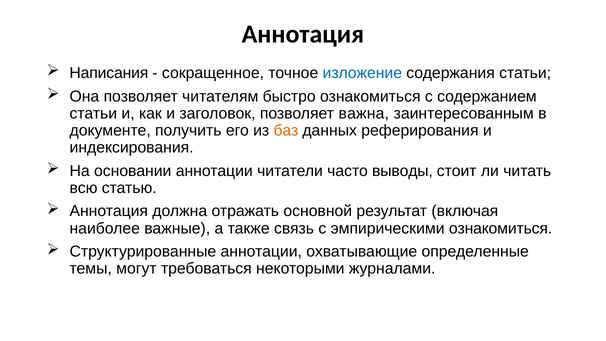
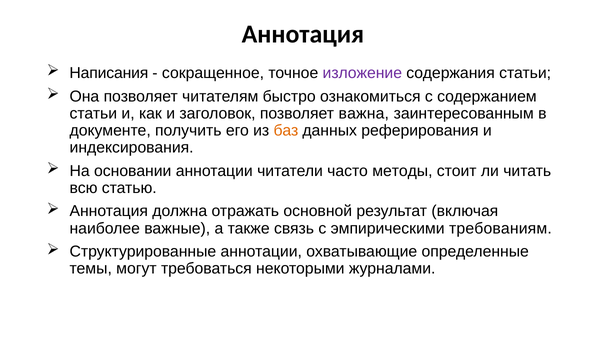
изложение colour: blue -> purple
выводы: выводы -> методы
эмпирическими ознакомиться: ознакомиться -> требованиям
